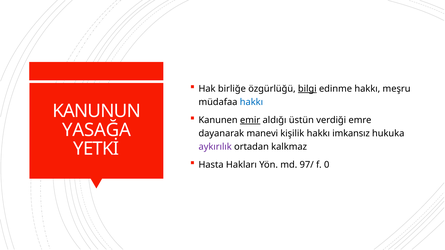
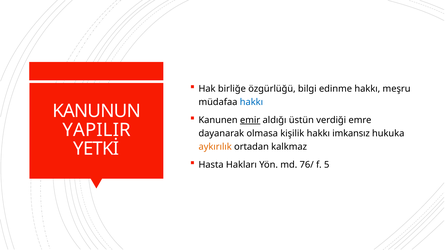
bilgi underline: present -> none
YASAĞA: YASAĞA -> YAPILIR
manevi: manevi -> olmasa
aykırılık colour: purple -> orange
97/: 97/ -> 76/
0: 0 -> 5
